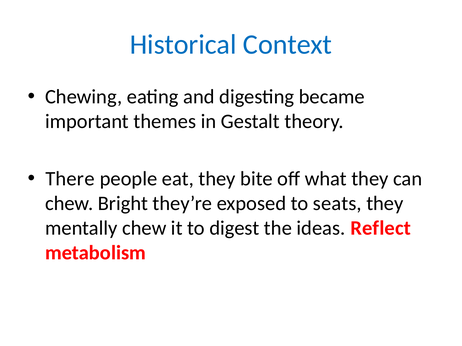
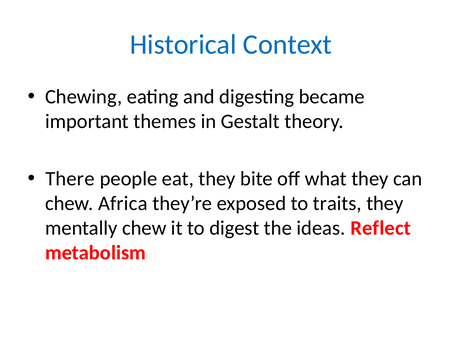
Bright: Bright -> Africa
seats: seats -> traits
